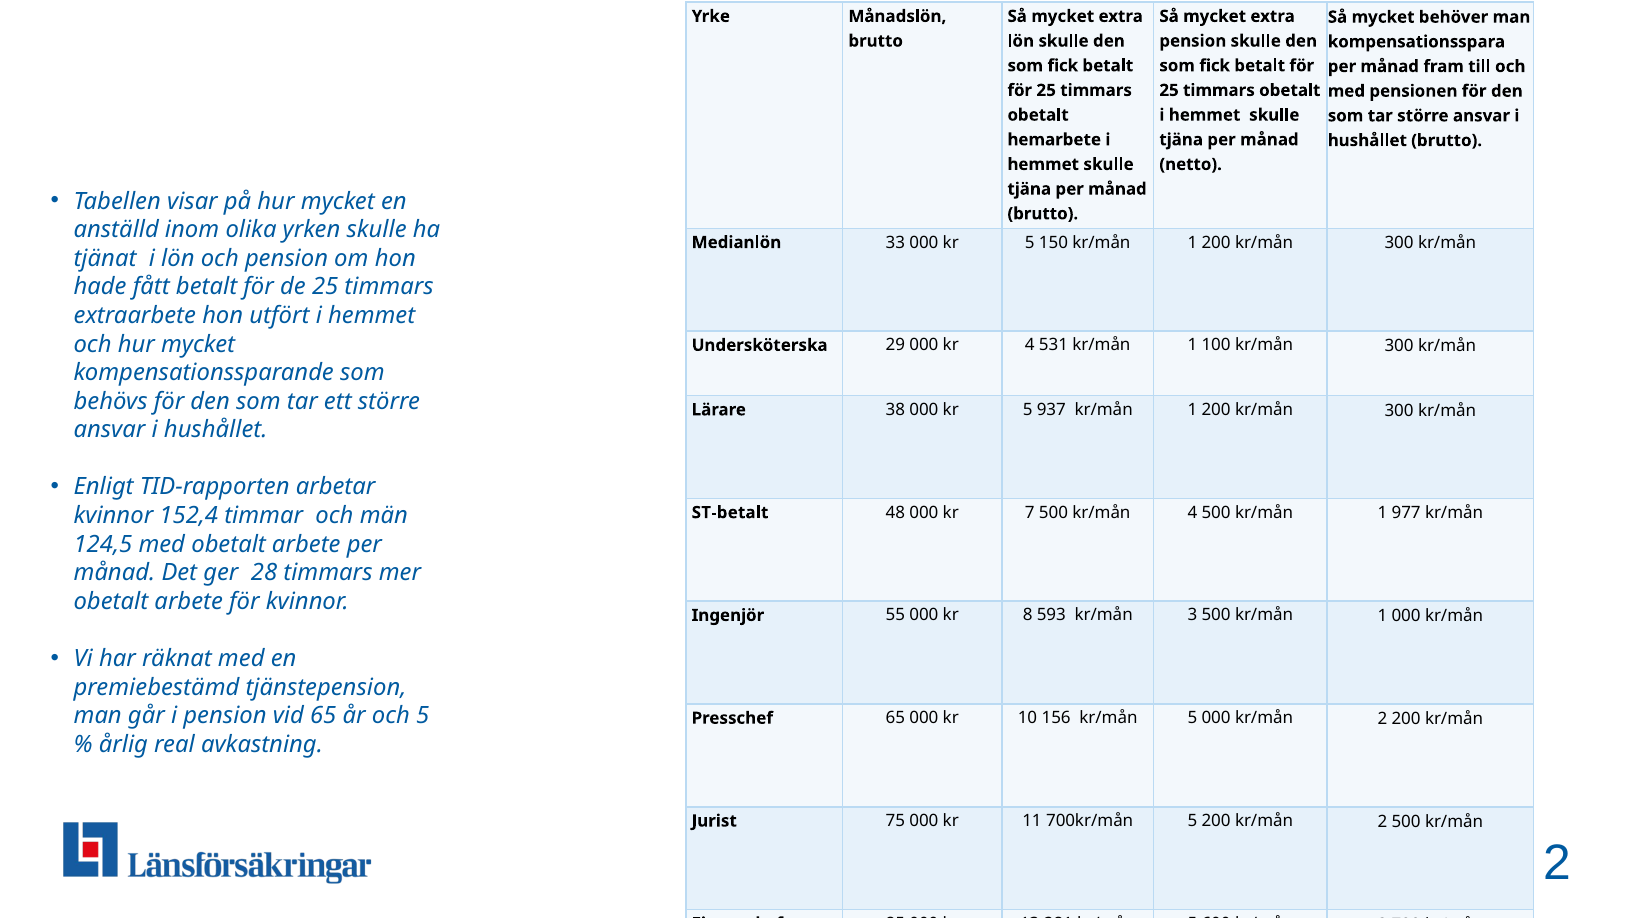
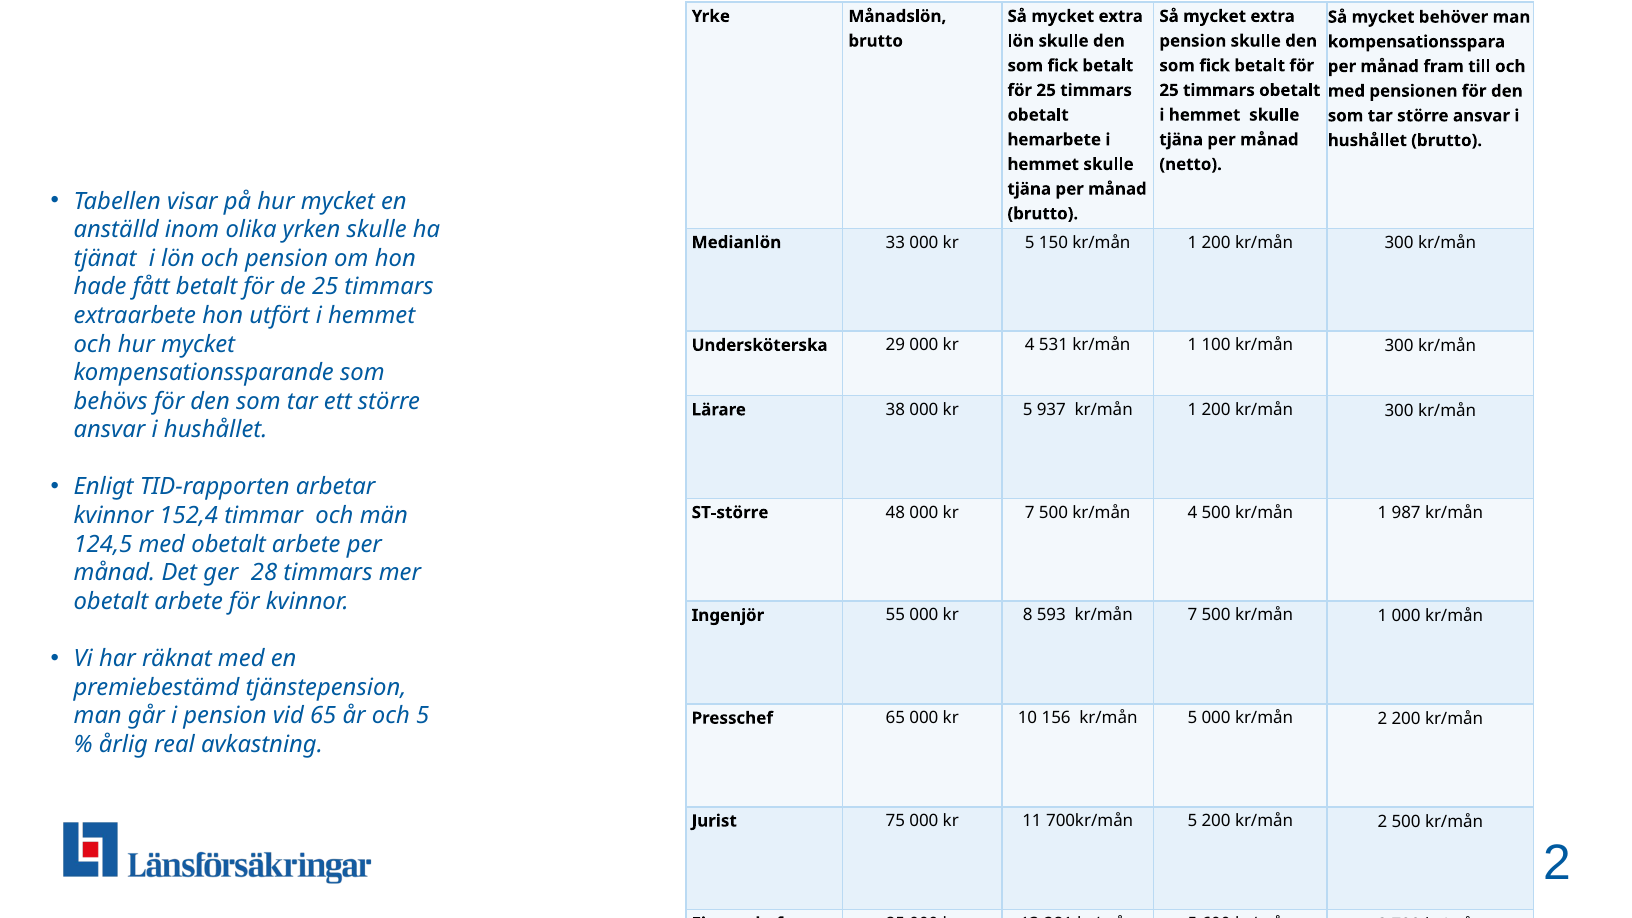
ST-betalt: ST-betalt -> ST-större
977: 977 -> 987
kr/mån 3: 3 -> 7
